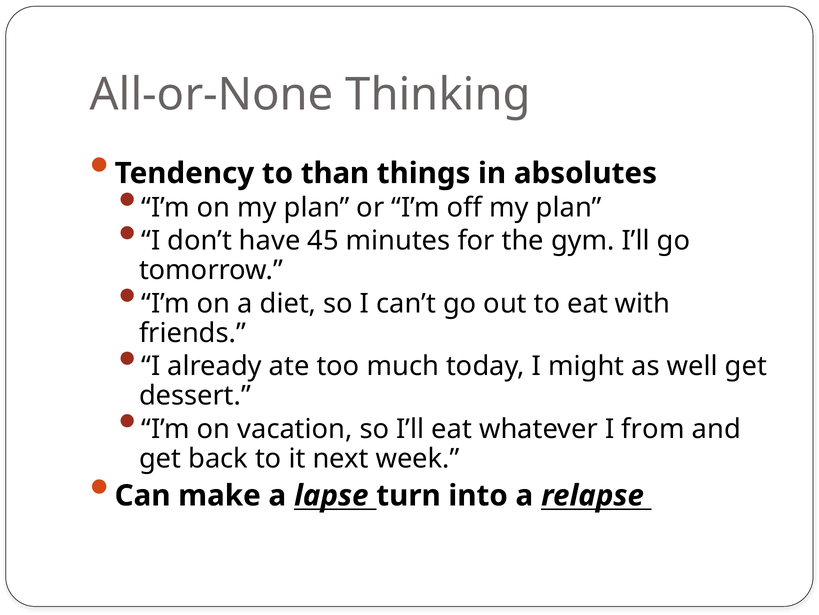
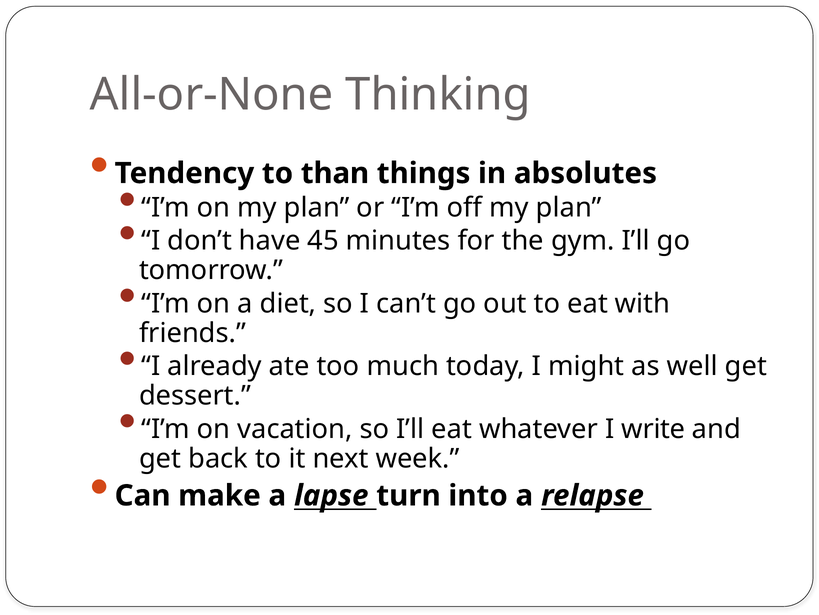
from: from -> write
